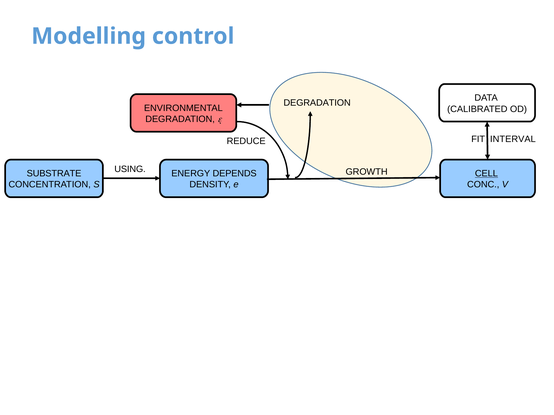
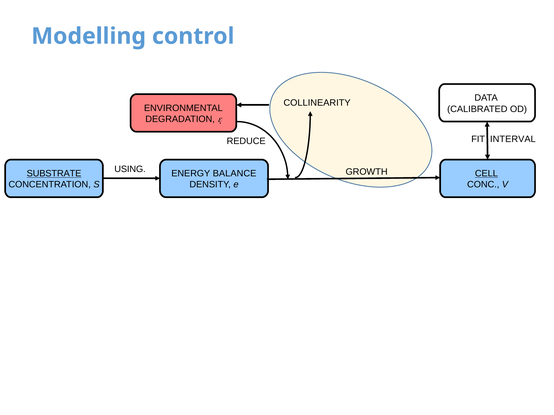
DEGRADATION at (317, 103): DEGRADATION -> COLLINEARITY
SUBSTRATE underline: none -> present
DEPENDS: DEPENDS -> BALANCE
